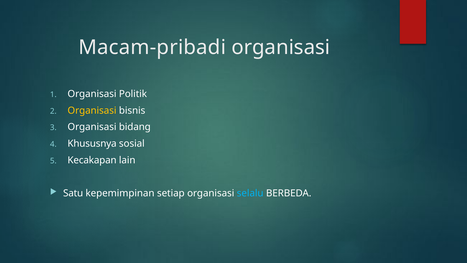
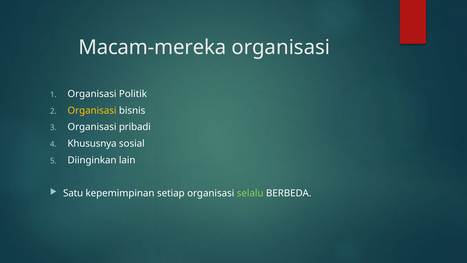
Macam-pribadi: Macam-pribadi -> Macam-mereka
bidang: bidang -> pribadi
Kecakapan: Kecakapan -> Diinginkan
selalu colour: light blue -> light green
